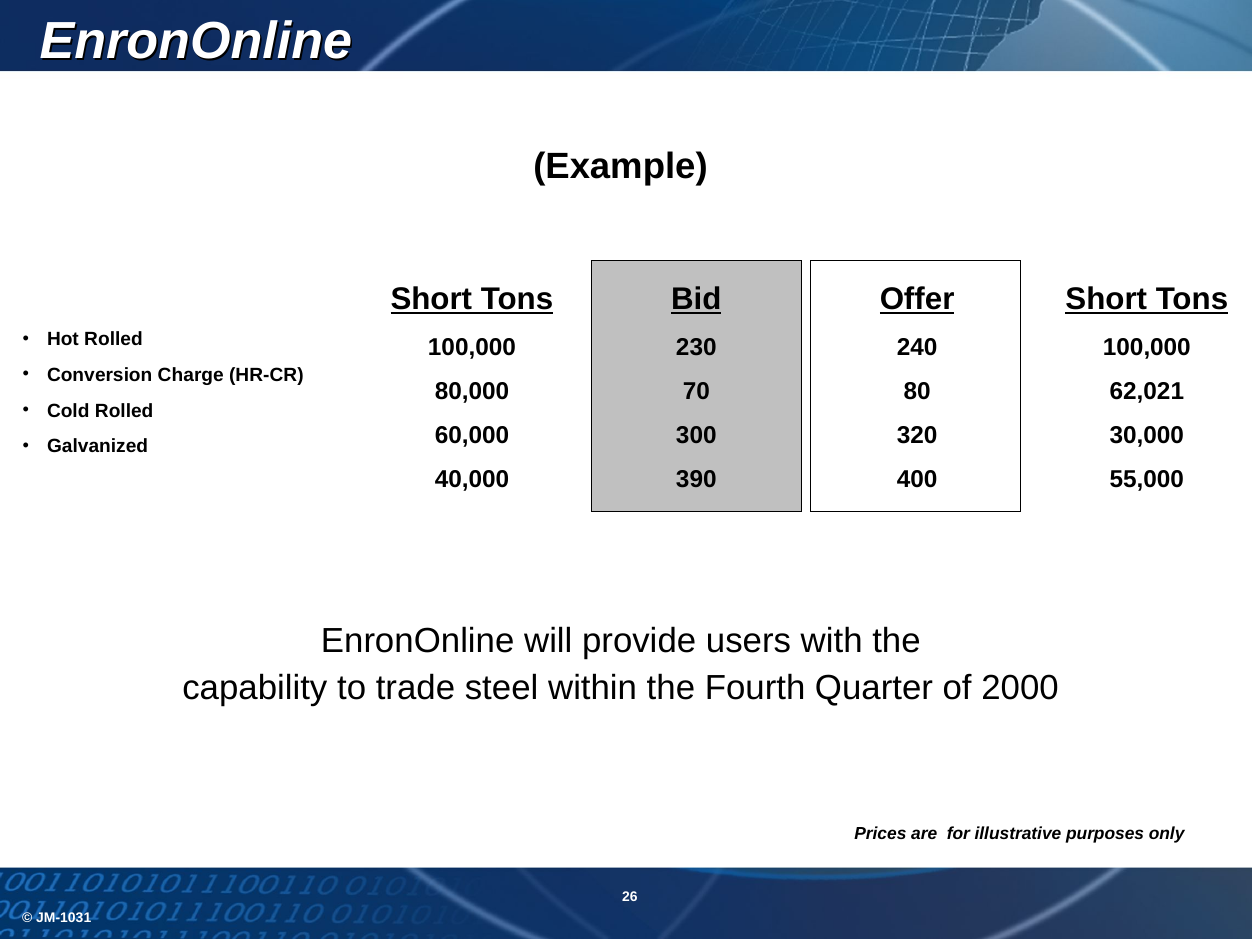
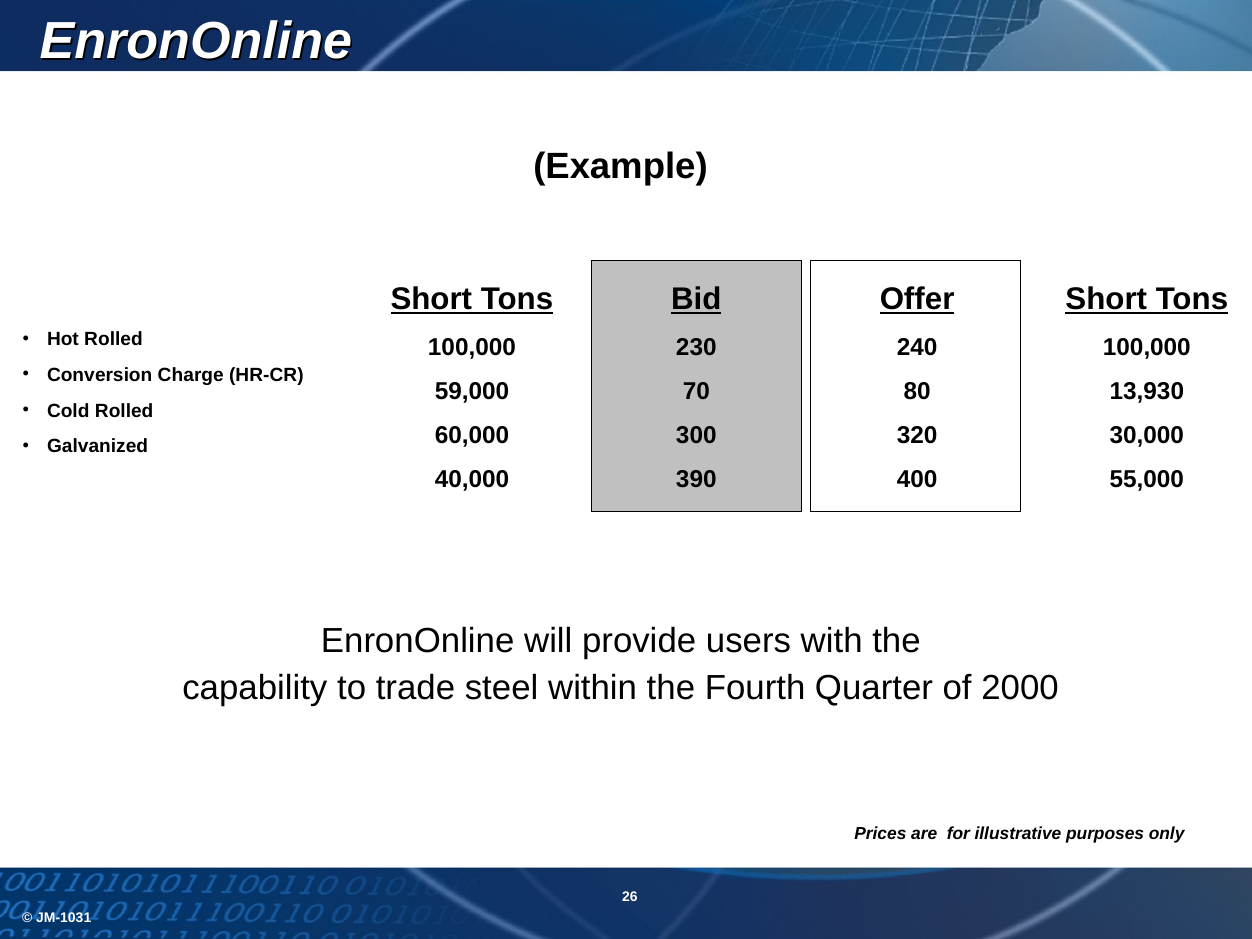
80,000: 80,000 -> 59,000
62,021: 62,021 -> 13,930
